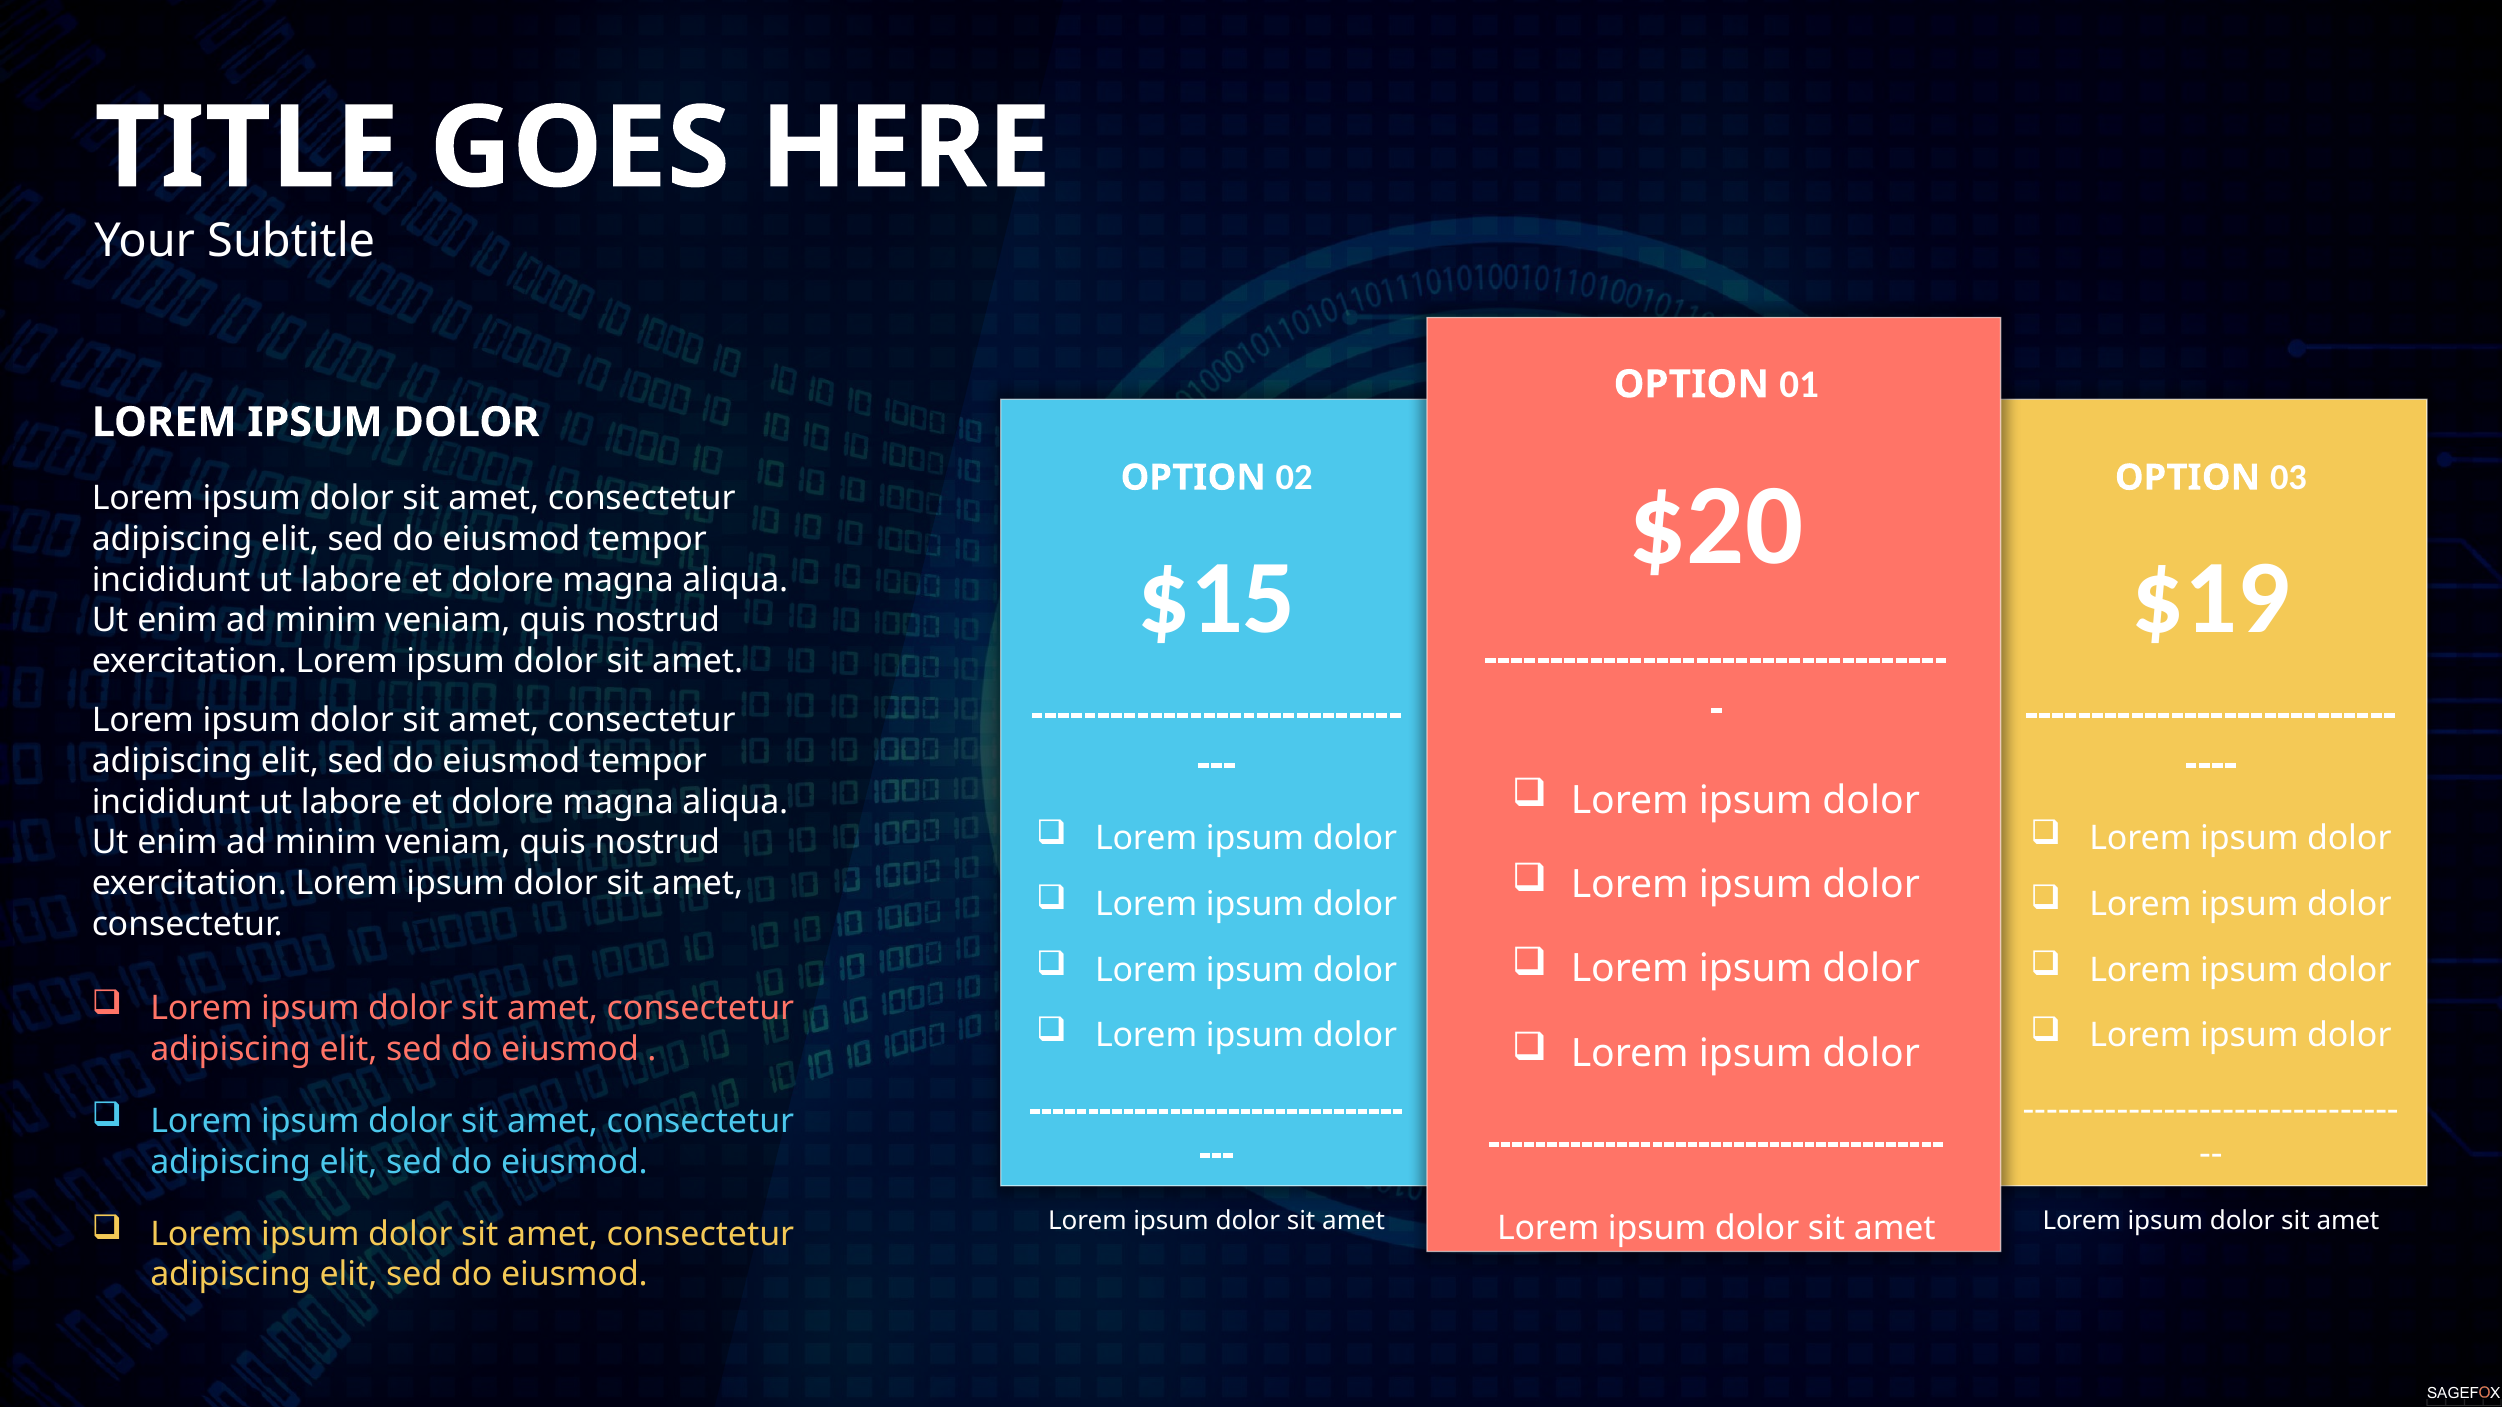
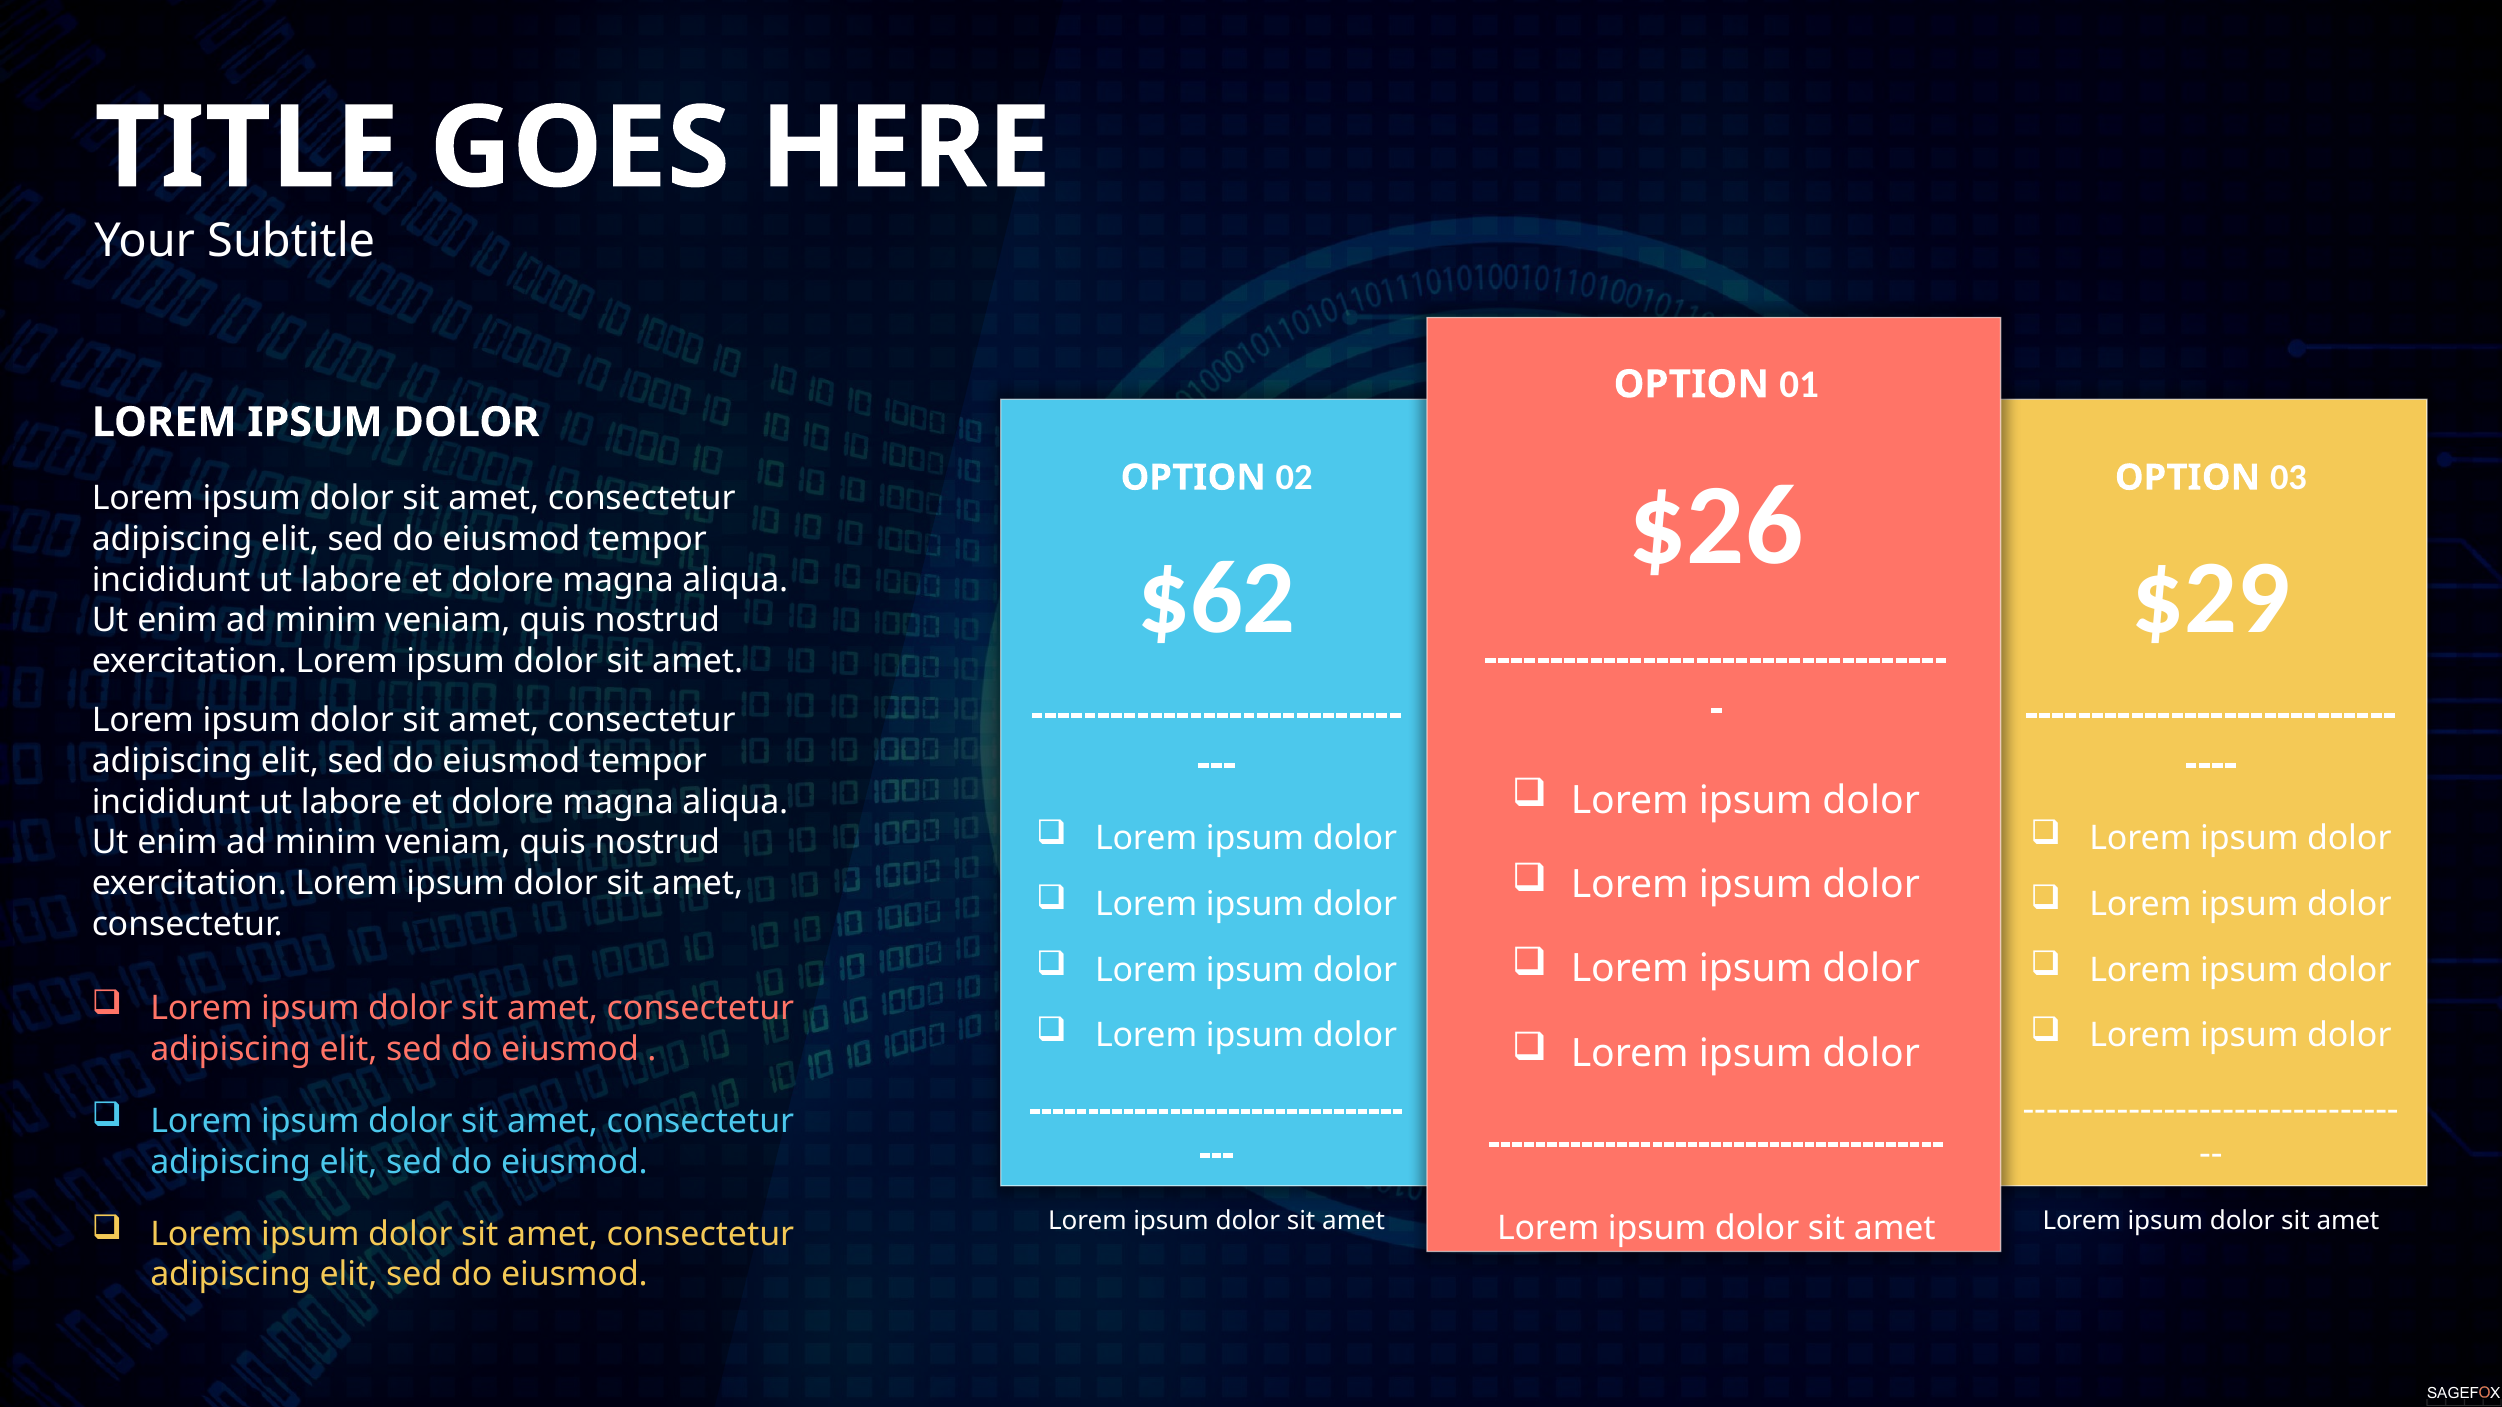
$20: $20 -> $26
$15: $15 -> $62
$19: $19 -> $29
